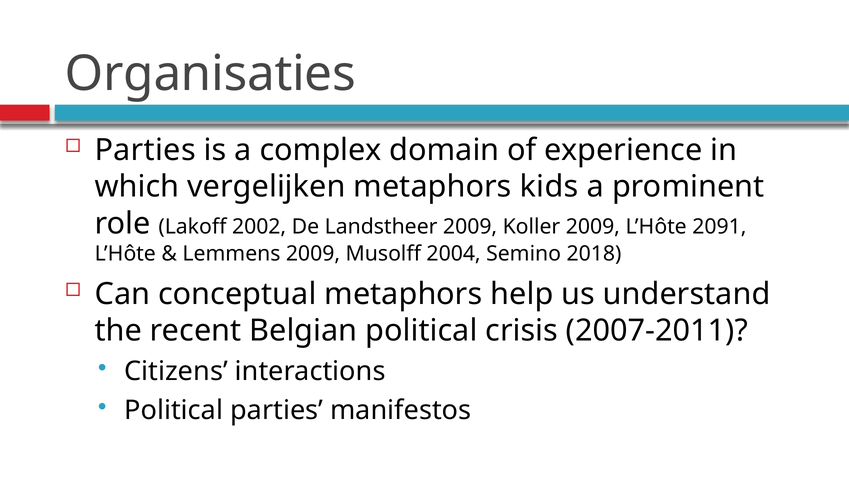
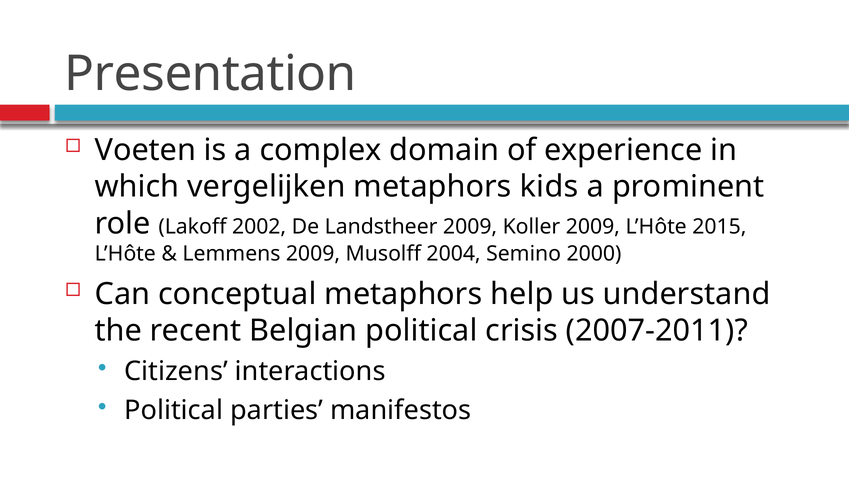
Organisaties: Organisaties -> Presentation
Parties at (145, 150): Parties -> Voeten
2091: 2091 -> 2015
2018: 2018 -> 2000
